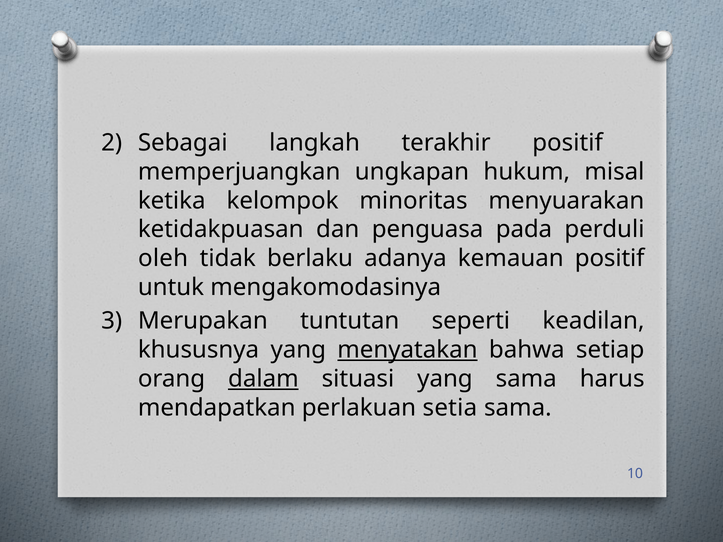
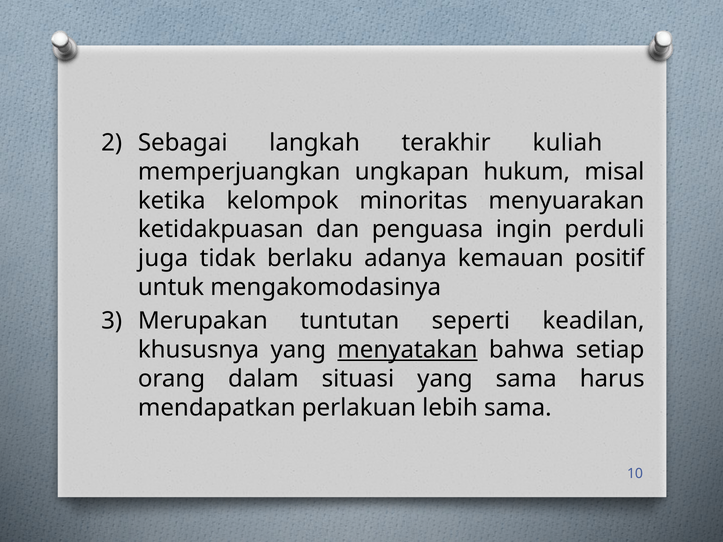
terakhir positif: positif -> kuliah
pada: pada -> ingin
oleh: oleh -> juga
dalam underline: present -> none
setia: setia -> lebih
